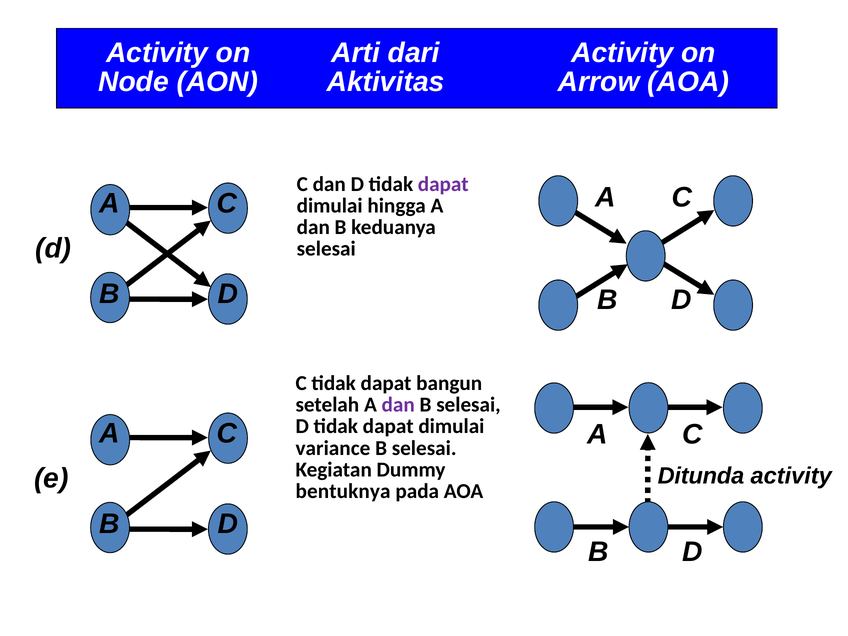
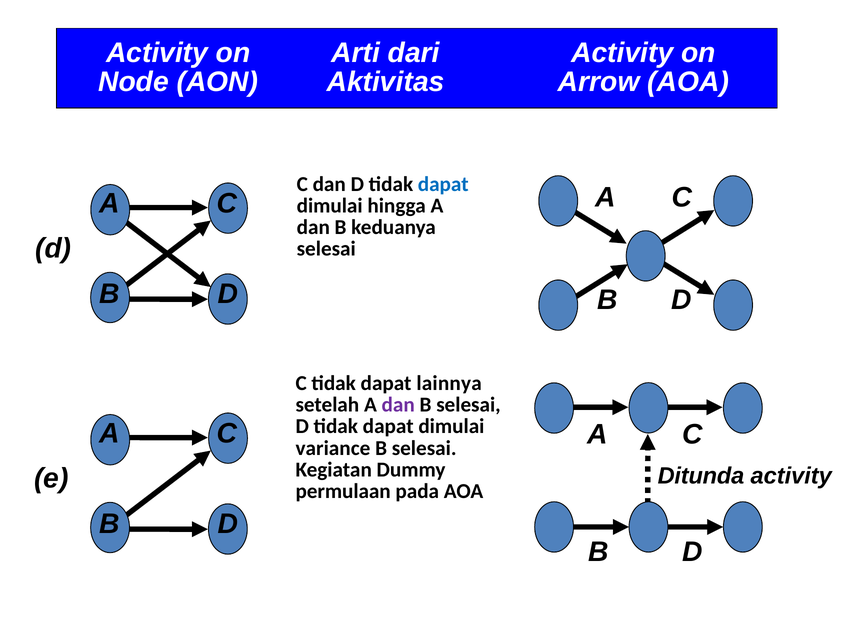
dapat at (443, 184) colour: purple -> blue
bangun: bangun -> lainnya
bentuknya: bentuknya -> permulaan
